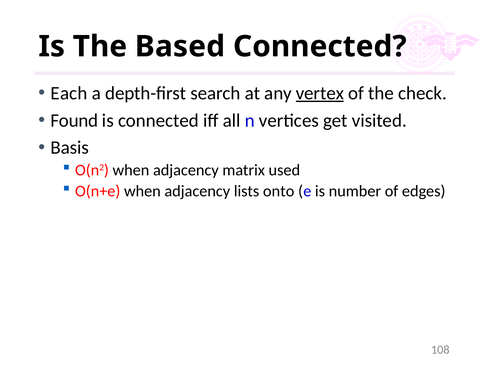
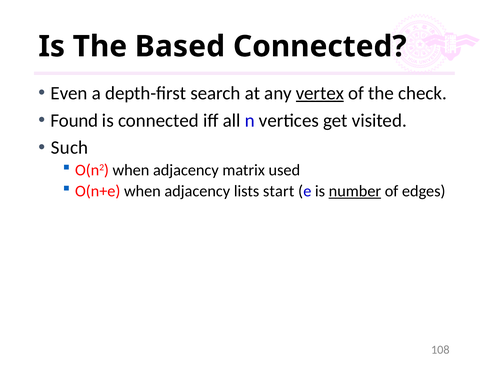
Each: Each -> Even
Basis: Basis -> Such
onto: onto -> start
number underline: none -> present
